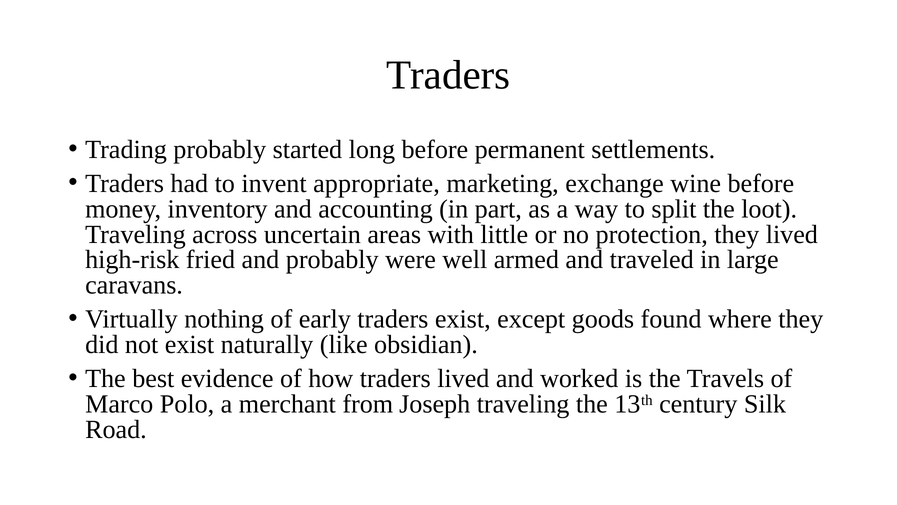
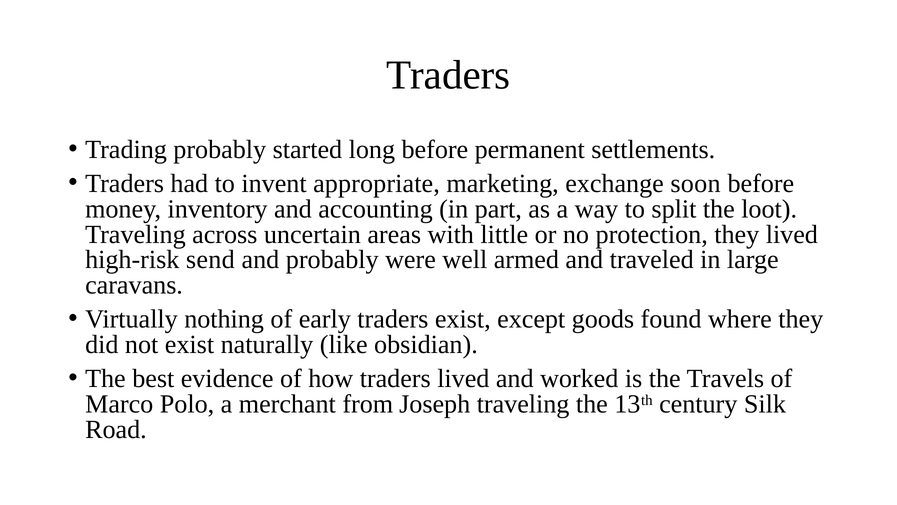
wine: wine -> soon
fried: fried -> send
